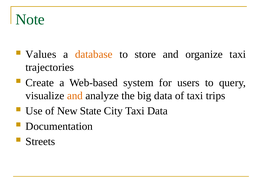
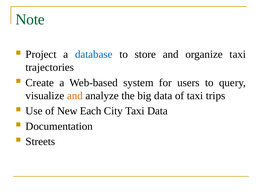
Values: Values -> Project
database colour: orange -> blue
State: State -> Each
